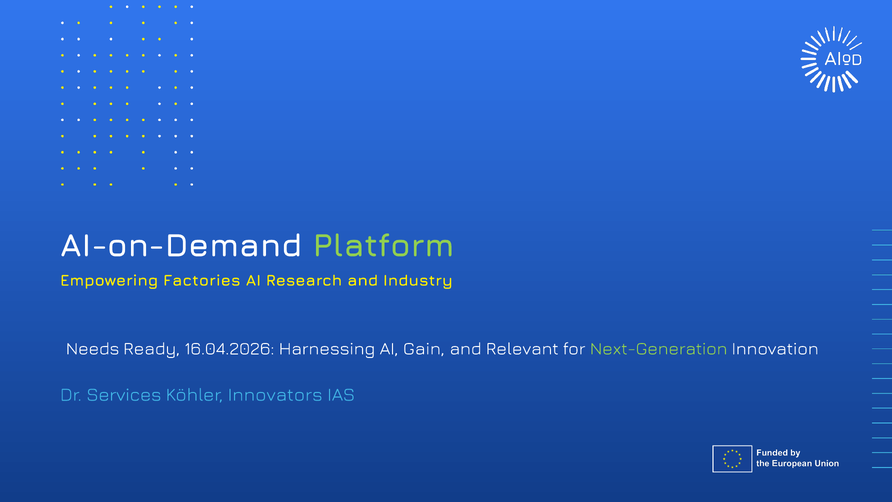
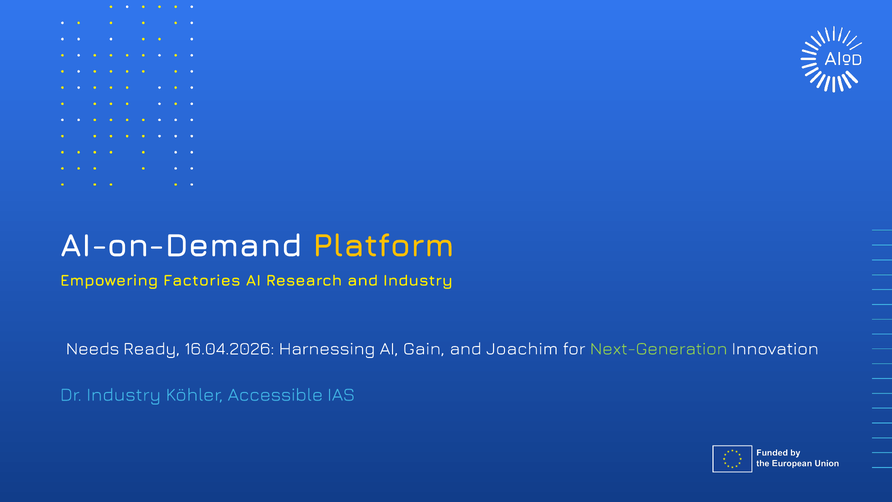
Platform colour: light green -> yellow
Relevant: Relevant -> Joachim
Dr Services: Services -> Industry
Innovators: Innovators -> Accessible
